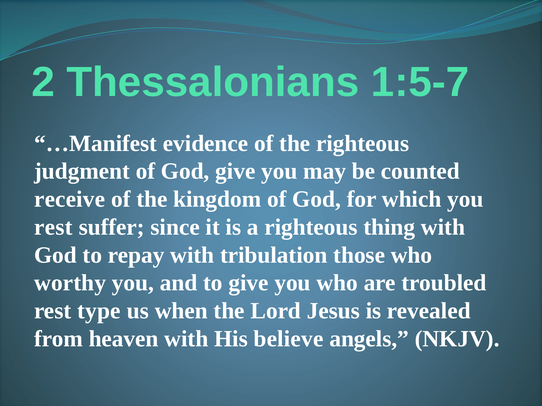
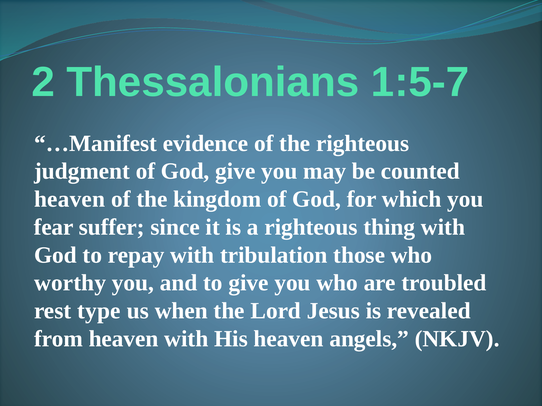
receive at (70, 199): receive -> heaven
rest at (53, 227): rest -> fear
His believe: believe -> heaven
